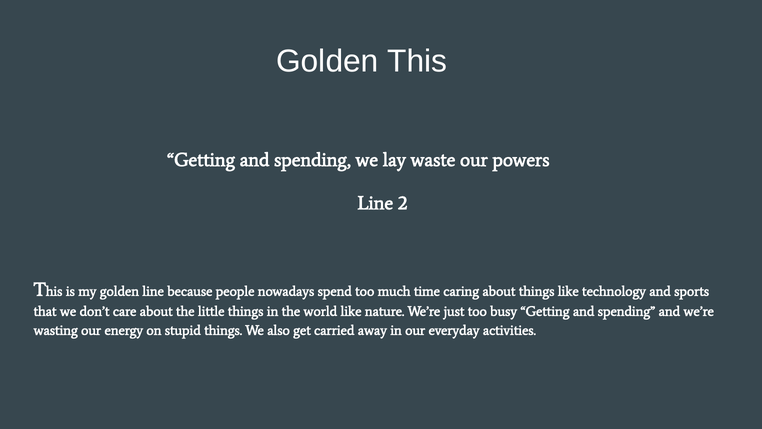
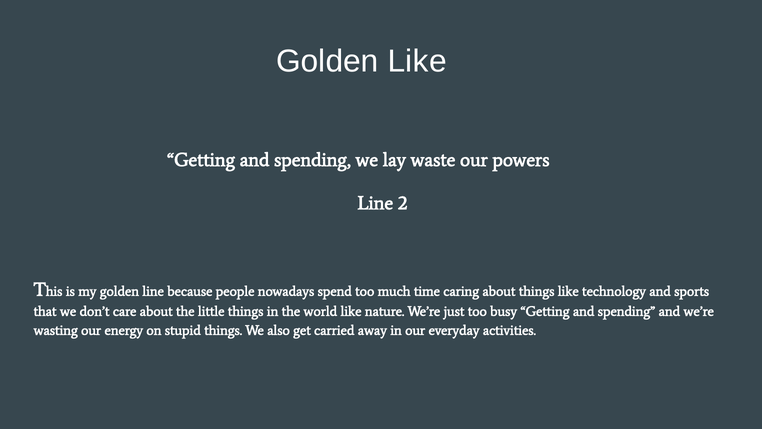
Golden This: This -> Like
